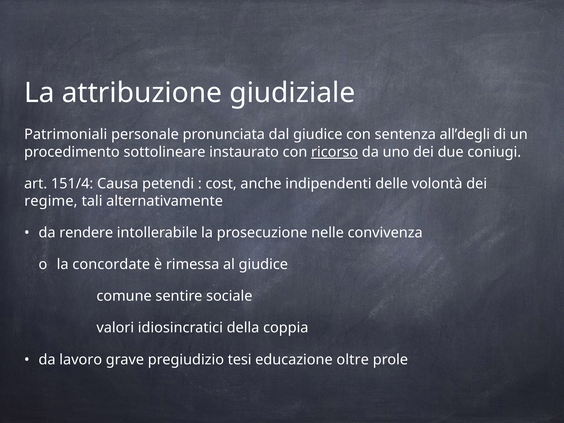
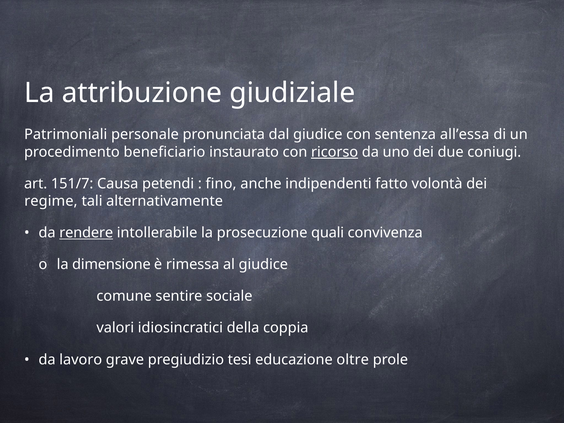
all’degli: all’degli -> all’essa
sottolineare: sottolineare -> beneficiario
151/4: 151/4 -> 151/7
cost: cost -> fino
delle: delle -> fatto
rendere underline: none -> present
nelle: nelle -> quali
concordate: concordate -> dimensione
